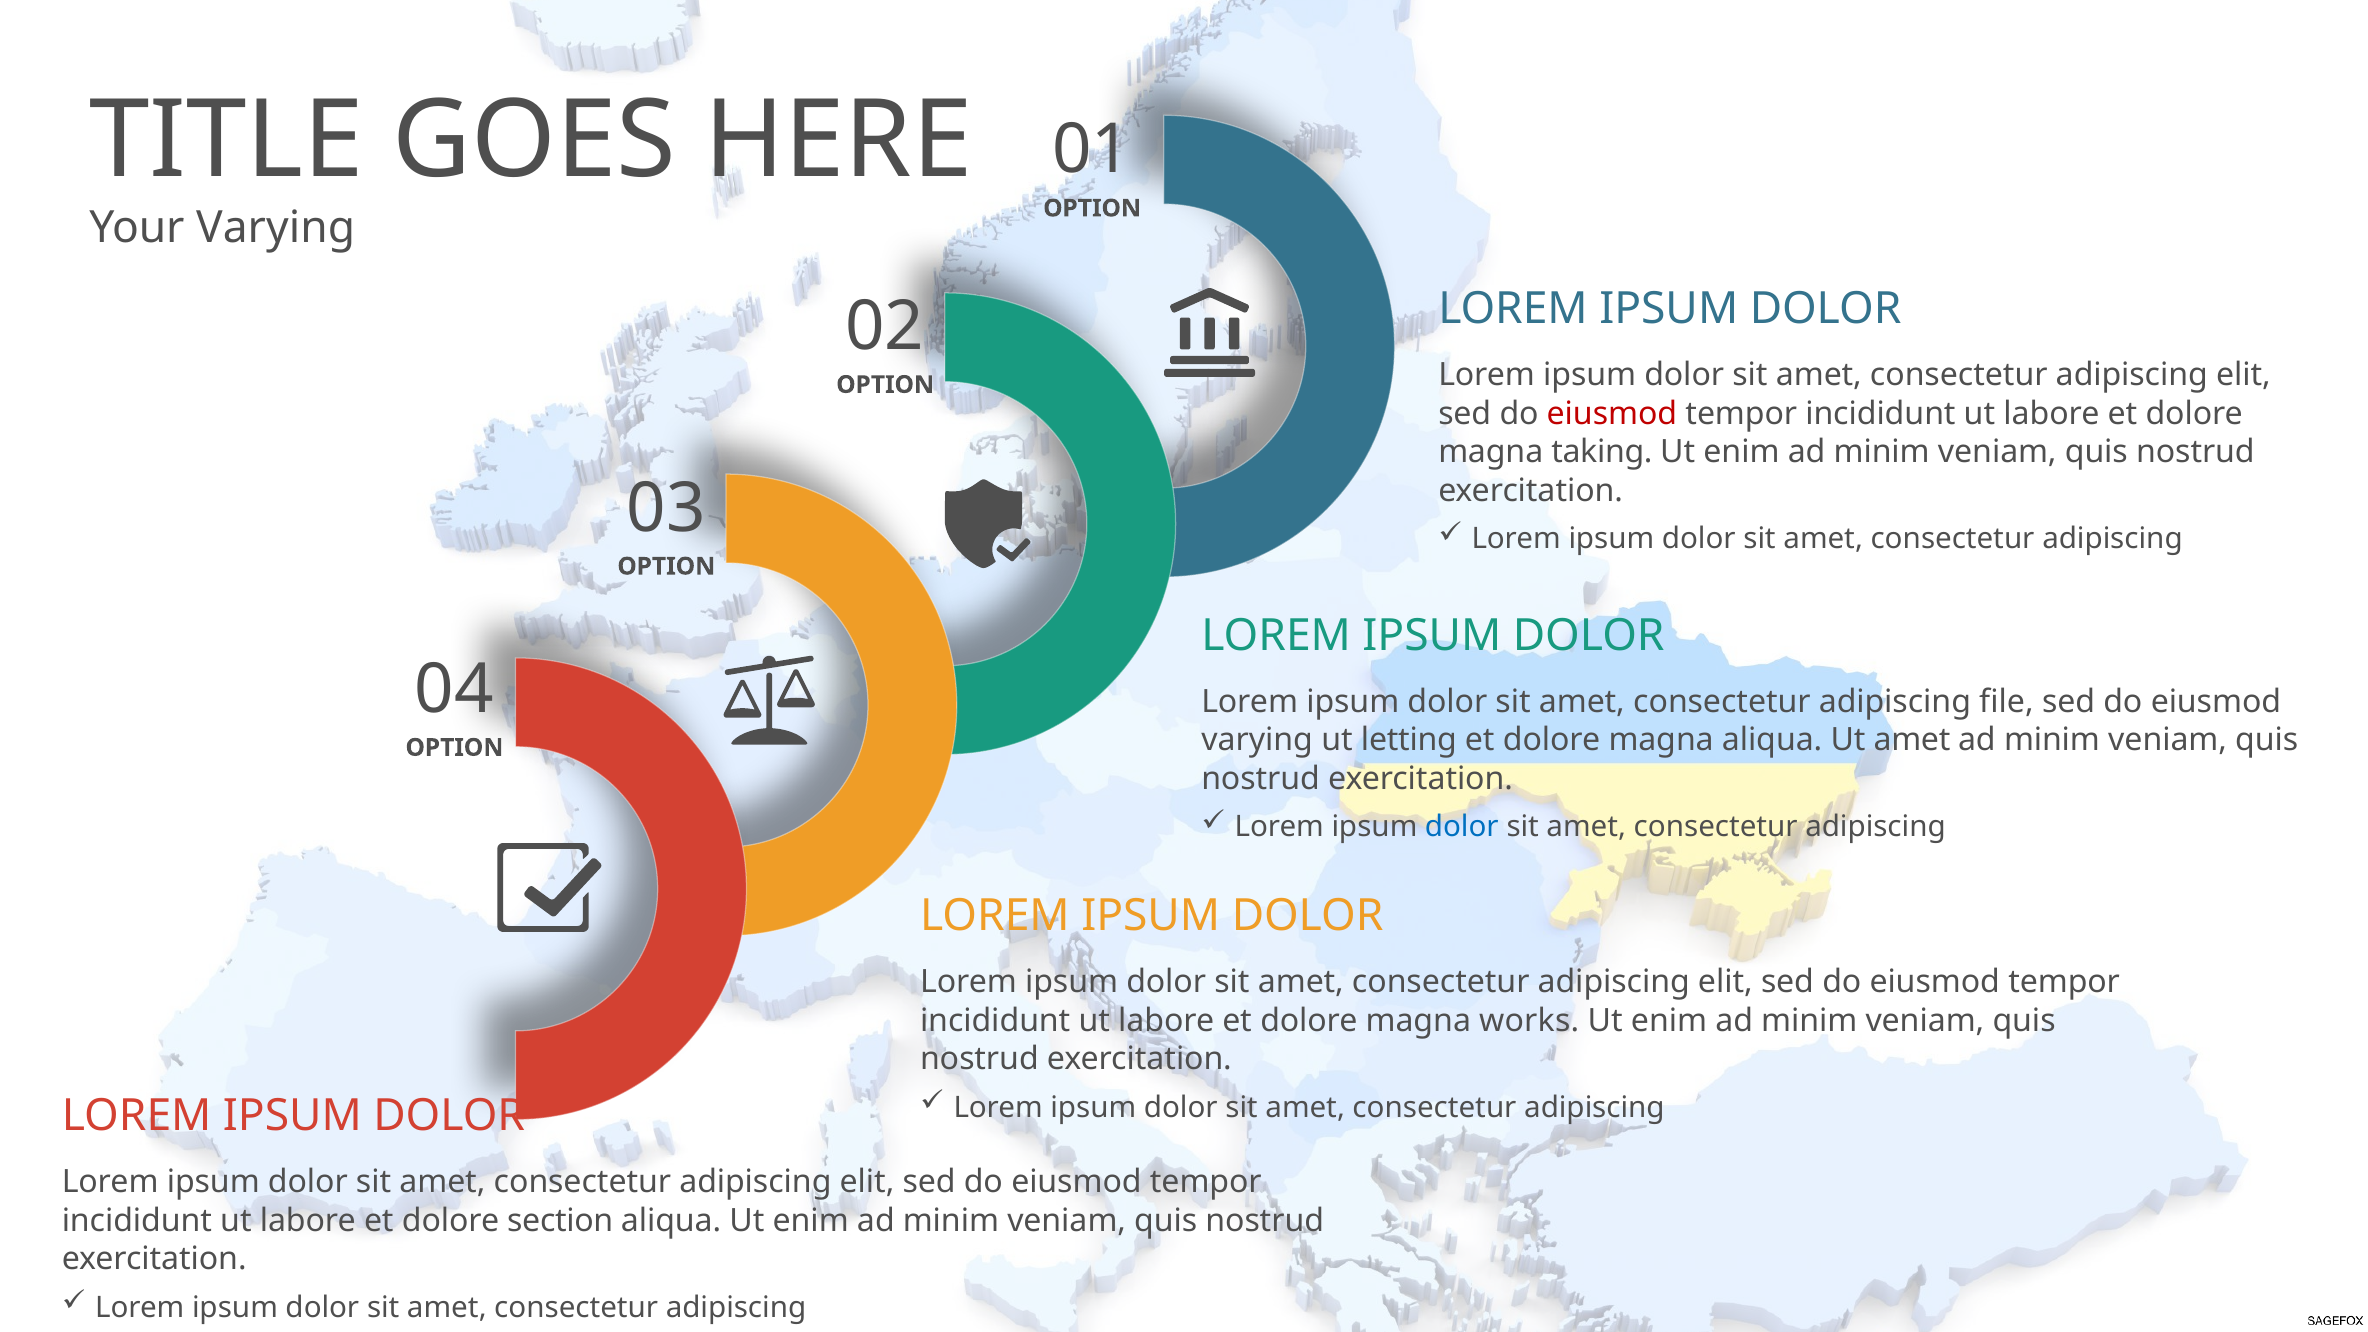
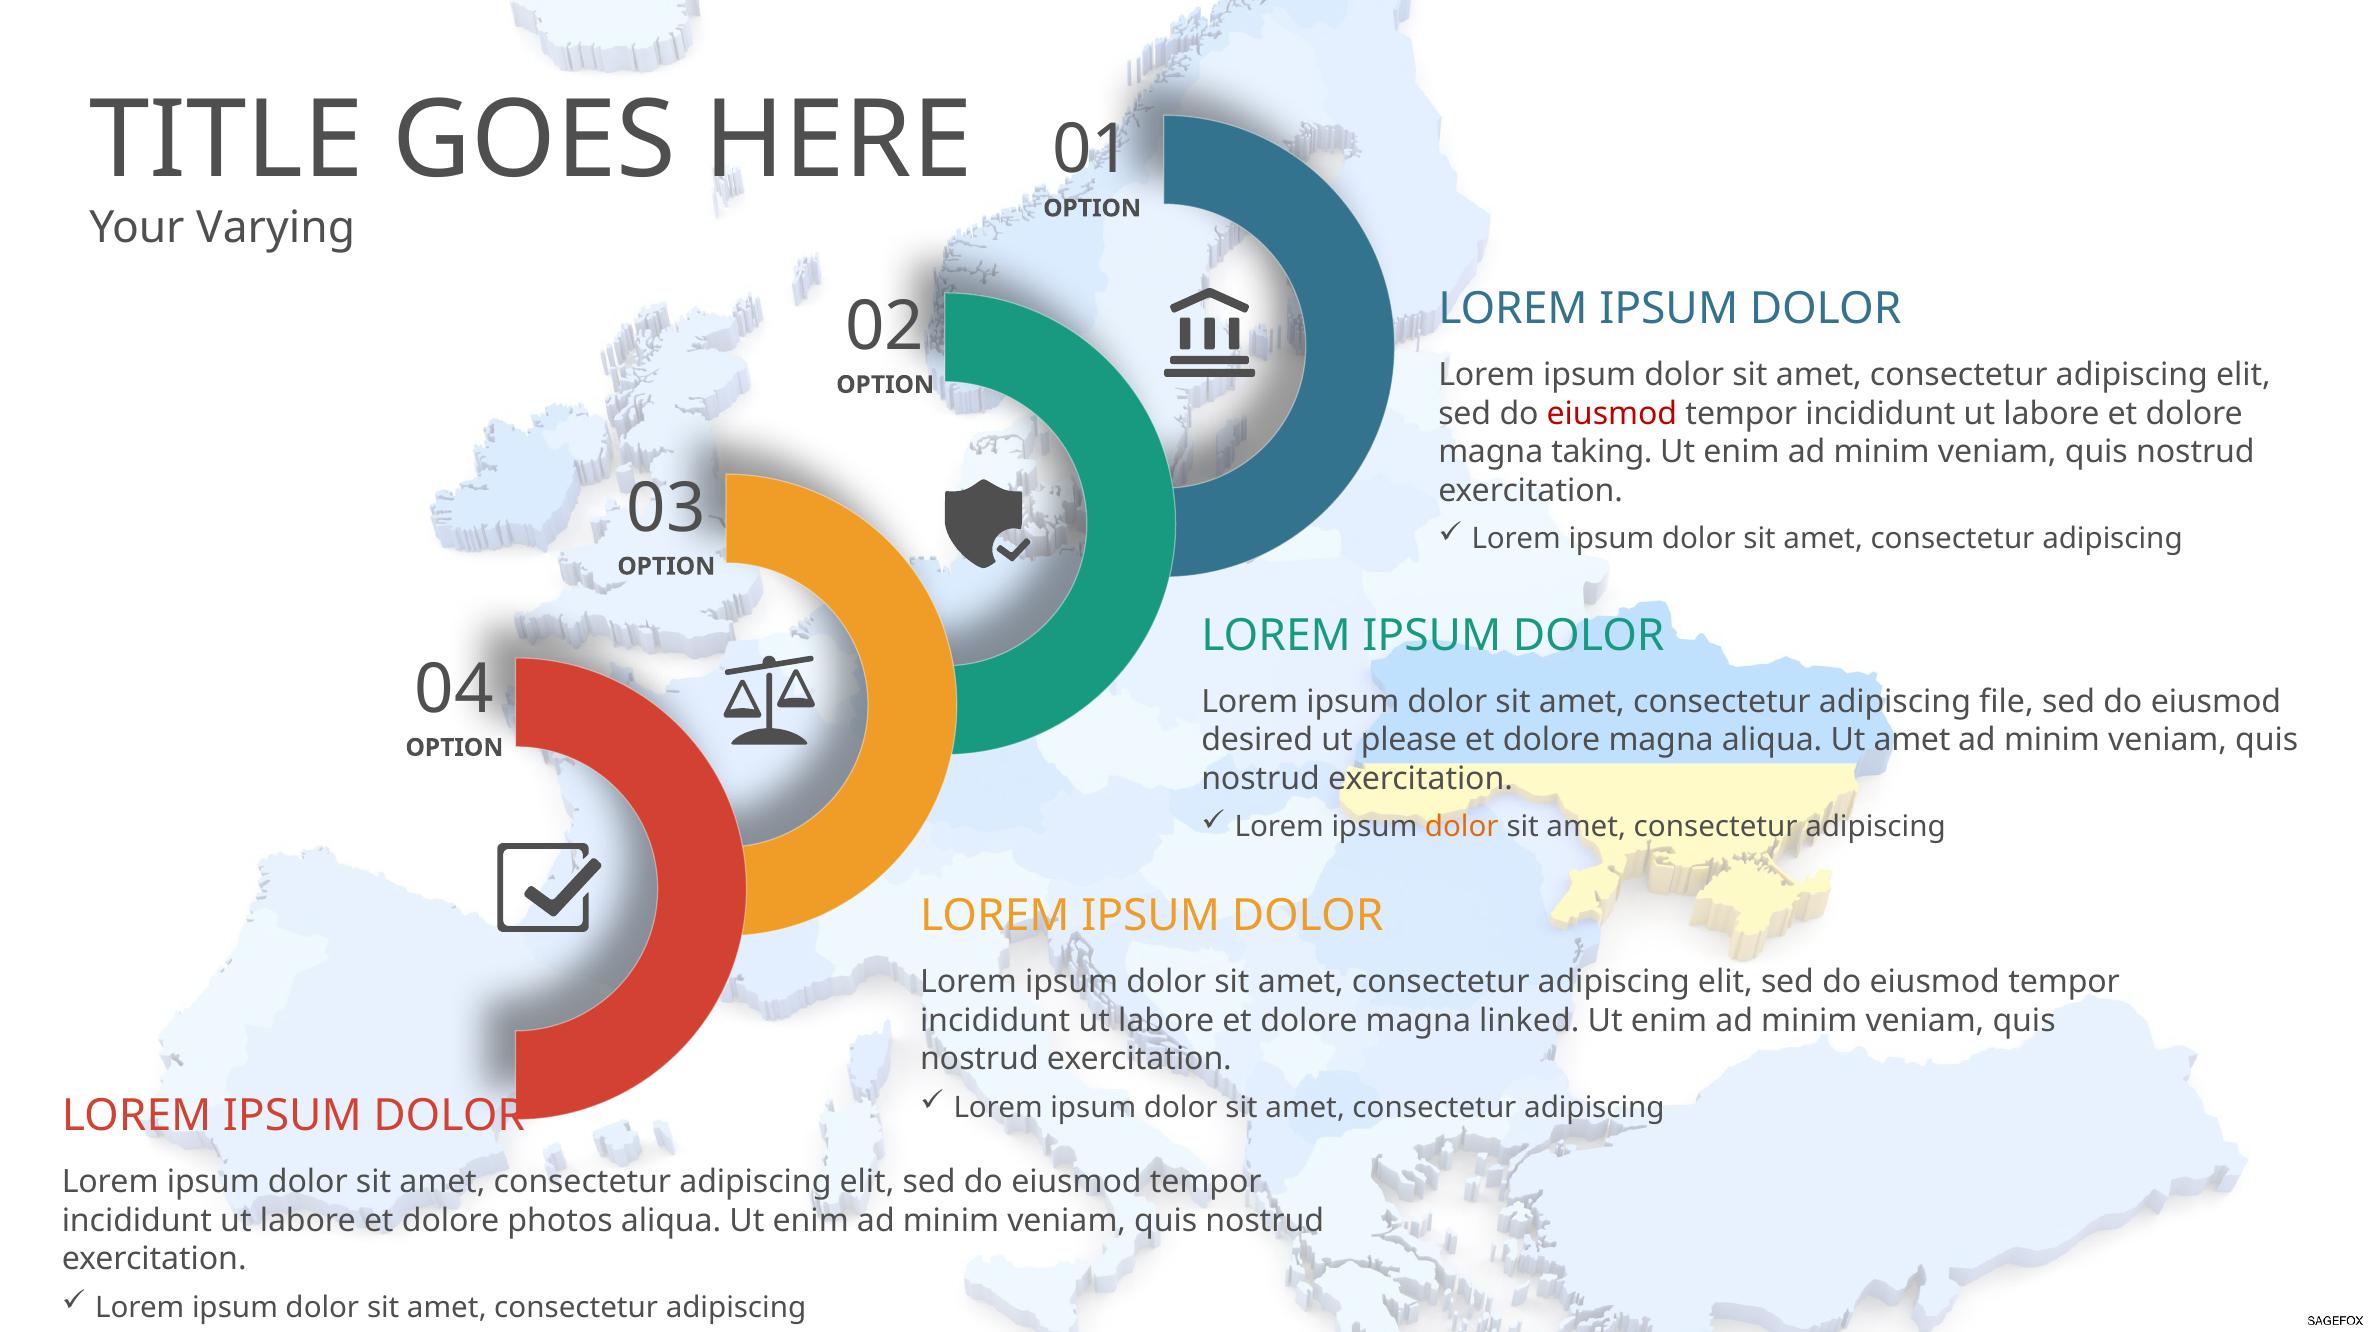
varying at (1257, 740): varying -> desired
letting: letting -> please
dolor at (1462, 827) colour: blue -> orange
works: works -> linked
section: section -> photos
